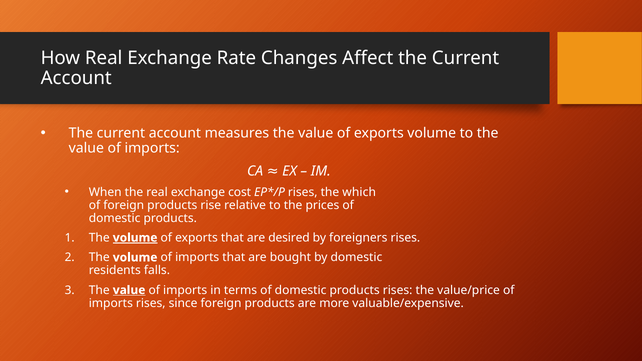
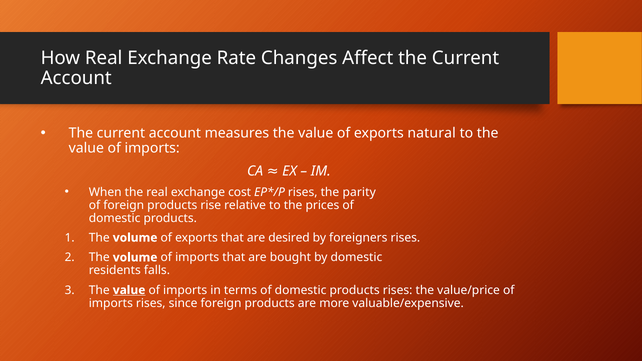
exports volume: volume -> natural
which: which -> parity
volume at (135, 238) underline: present -> none
